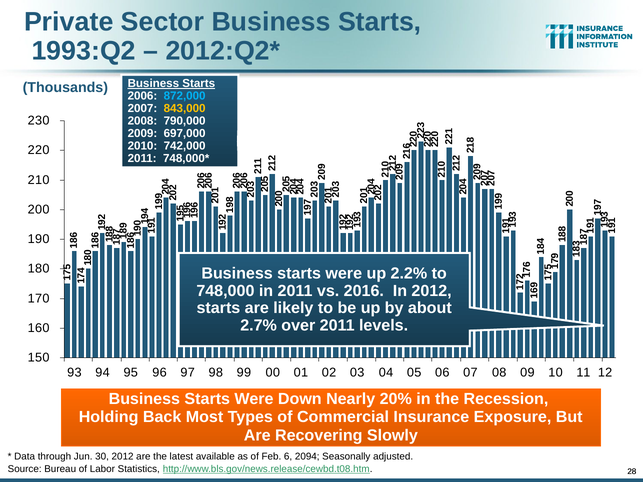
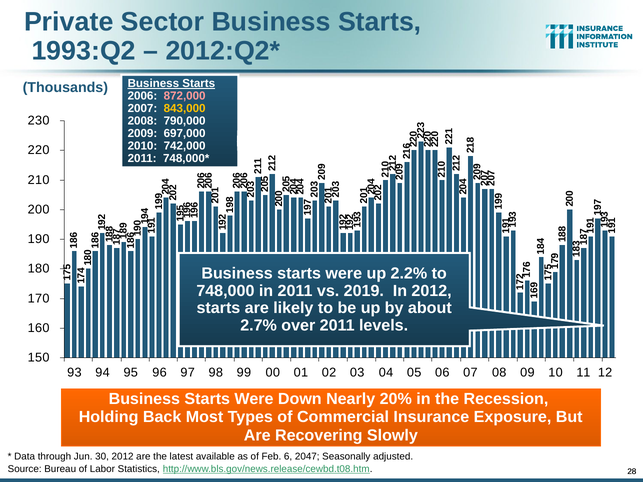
872,000 colour: light blue -> pink
2016: 2016 -> 2019
2094: 2094 -> 2047
